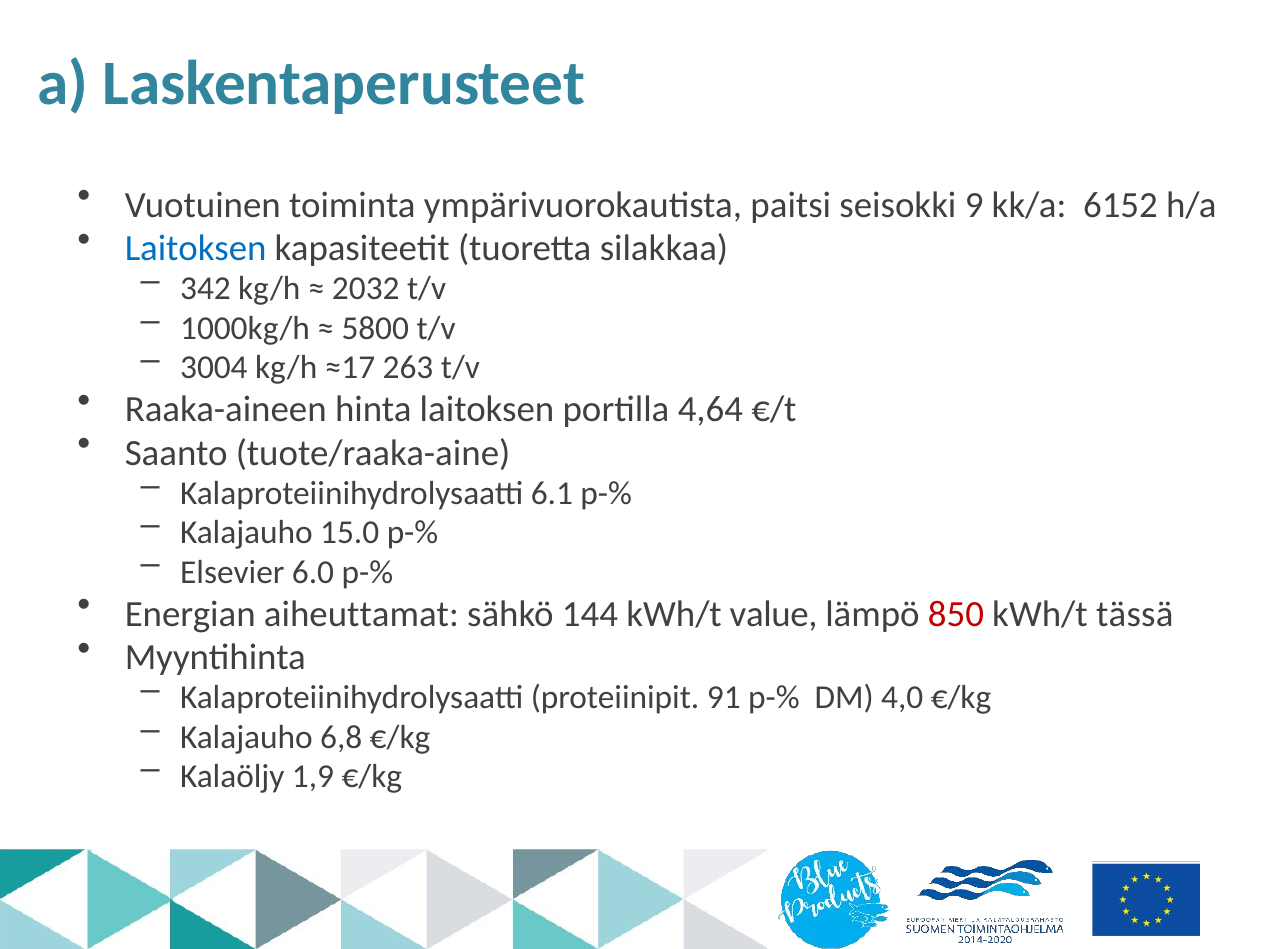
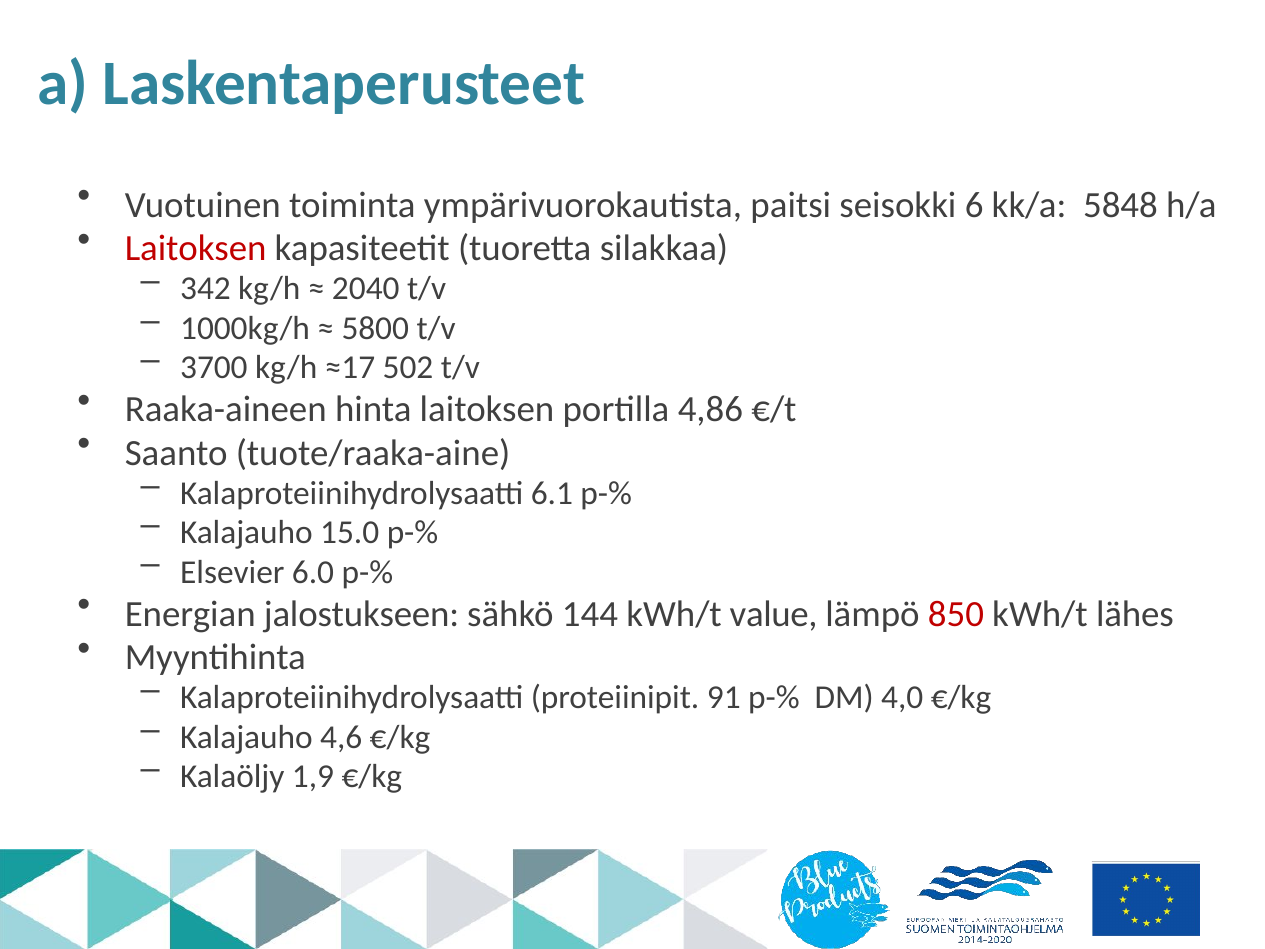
9: 9 -> 6
6152: 6152 -> 5848
Laitoksen at (196, 248) colour: blue -> red
2032: 2032 -> 2040
3004: 3004 -> 3700
263: 263 -> 502
4,64: 4,64 -> 4,86
aiheuttamat: aiheuttamat -> jalostukseen
tässä: tässä -> lähes
6,8: 6,8 -> 4,6
